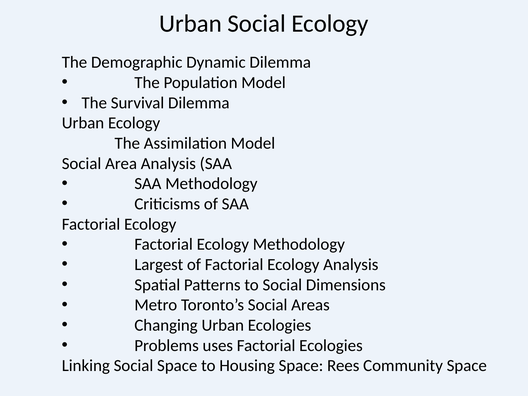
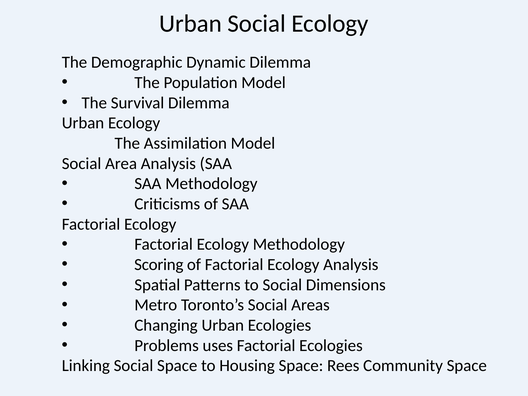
Largest: Largest -> Scoring
